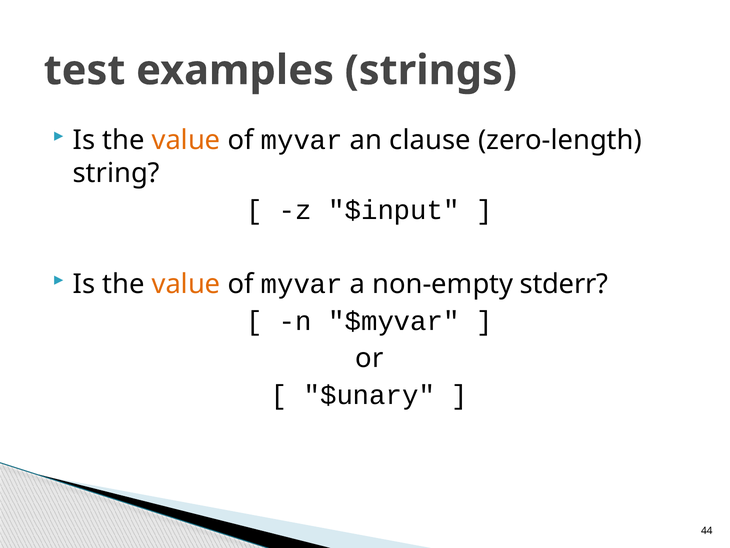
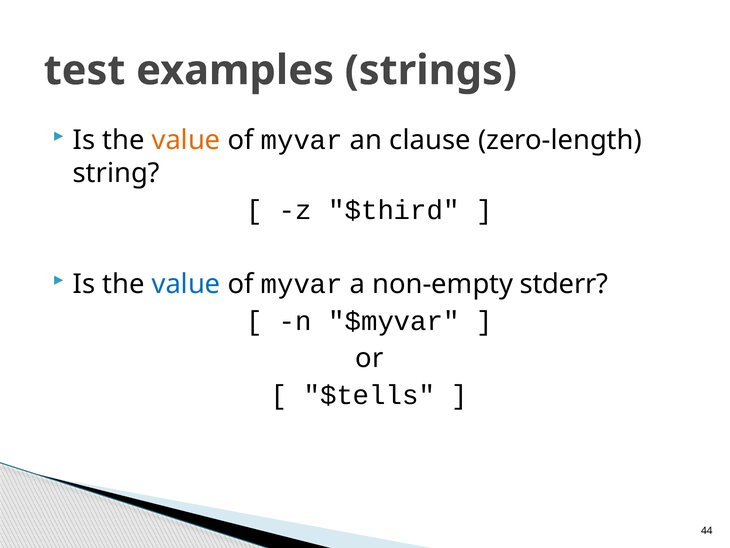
$input: $input -> $third
value at (186, 284) colour: orange -> blue
$unary: $unary -> $tells
